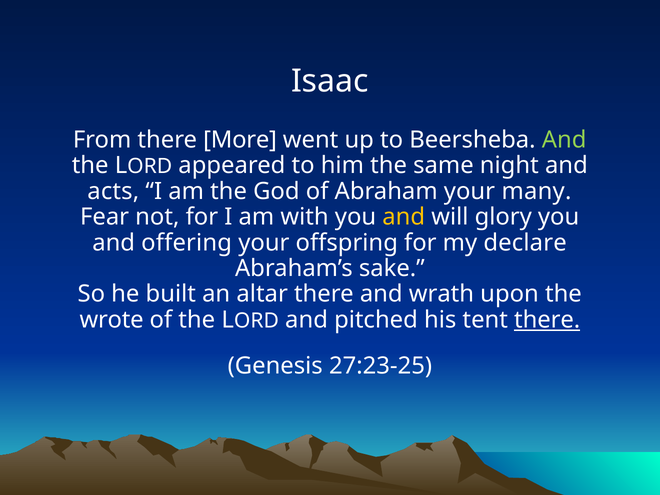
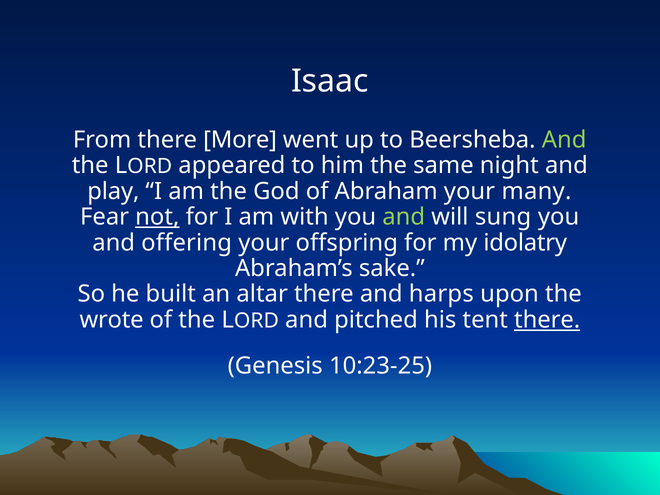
acts: acts -> play
not underline: none -> present
and at (404, 217) colour: yellow -> light green
glory: glory -> sung
declare: declare -> idolatry
wrath: wrath -> harps
27:23-25: 27:23-25 -> 10:23-25
